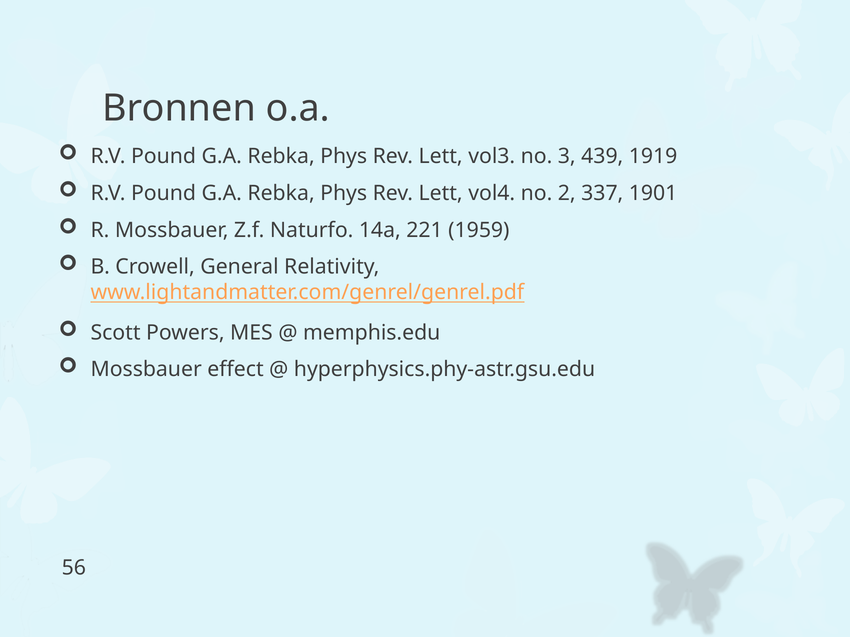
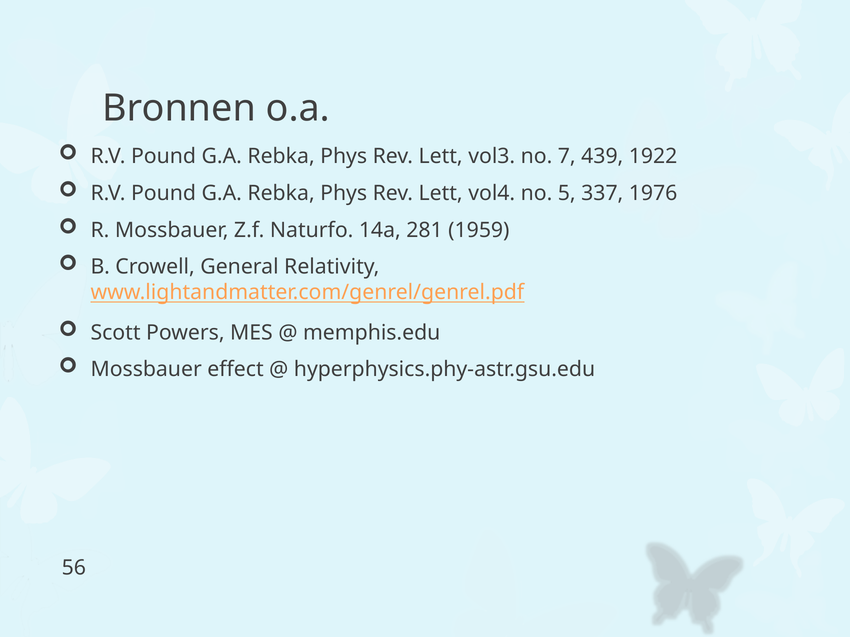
3: 3 -> 7
1919: 1919 -> 1922
2: 2 -> 5
1901: 1901 -> 1976
221: 221 -> 281
